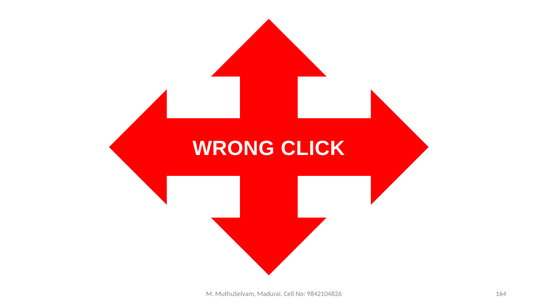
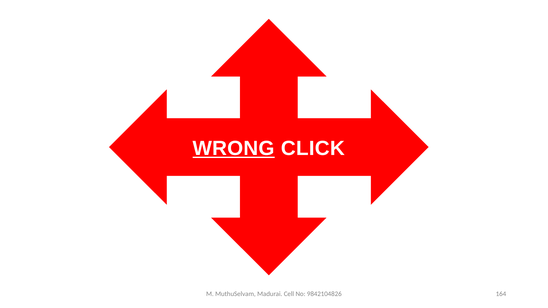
WRONG underline: none -> present
